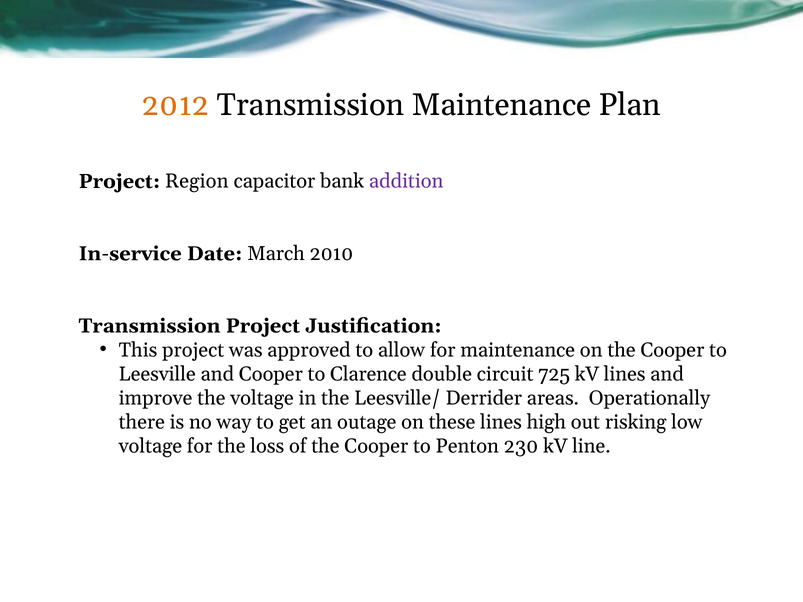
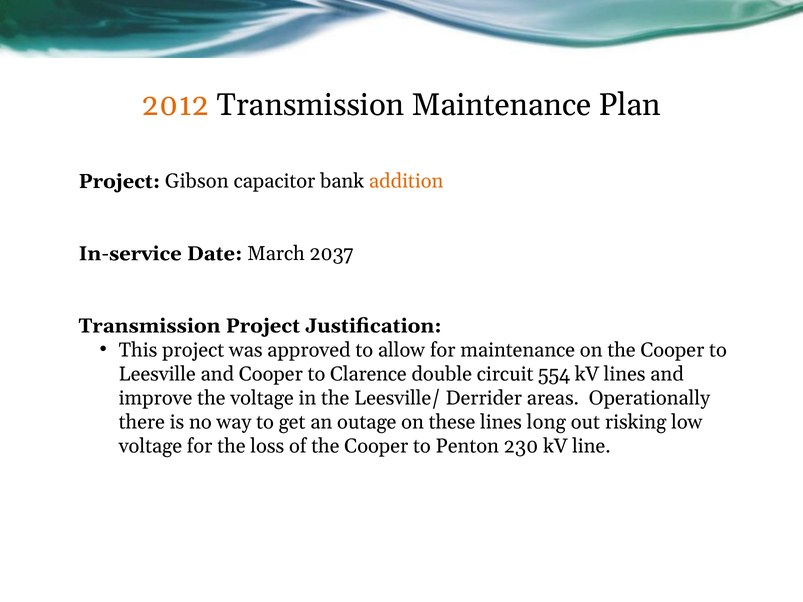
Region: Region -> Gibson
addition colour: purple -> orange
2010: 2010 -> 2037
725: 725 -> 554
high: high -> long
